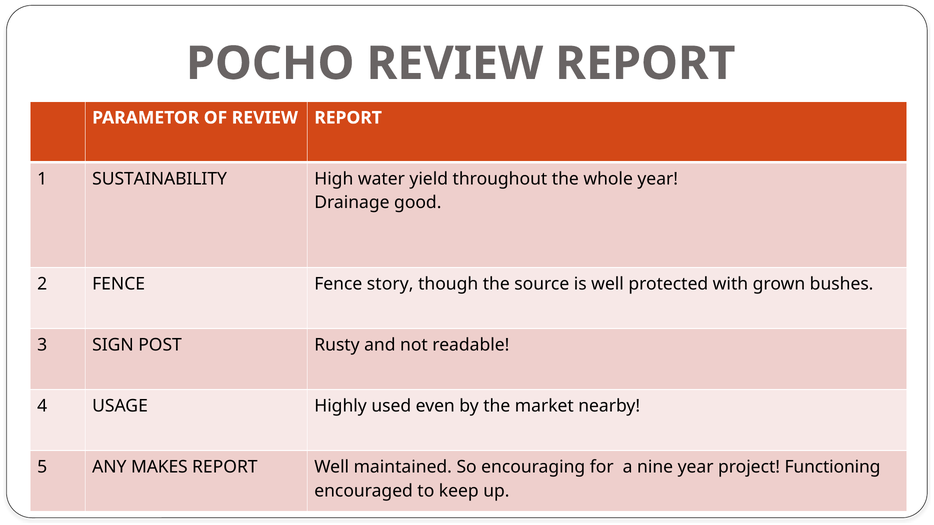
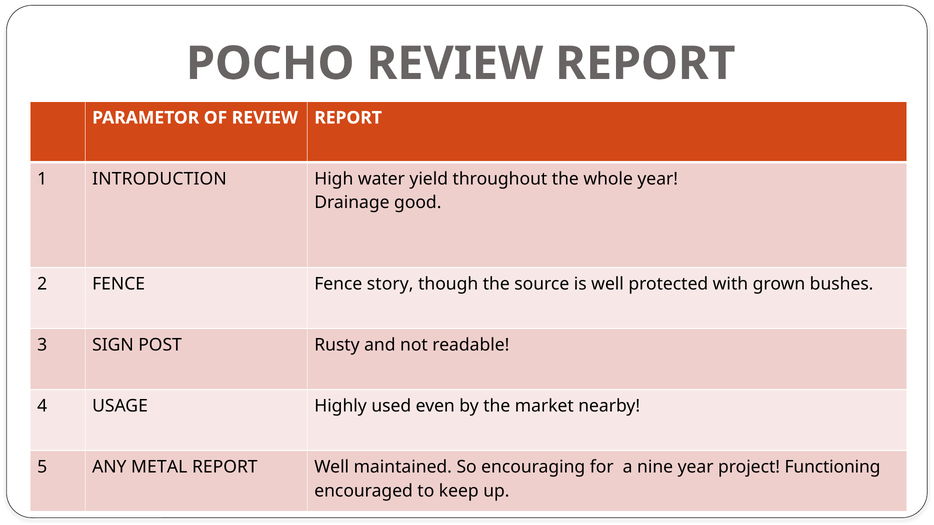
SUSTAINABILITY: SUSTAINABILITY -> INTRODUCTION
MAKES: MAKES -> METAL
